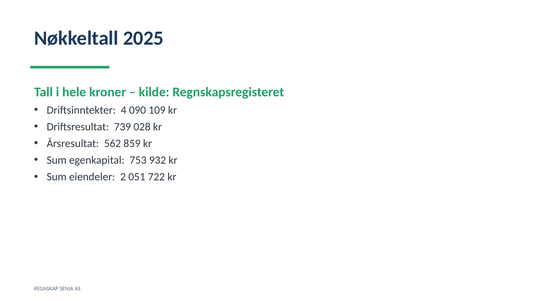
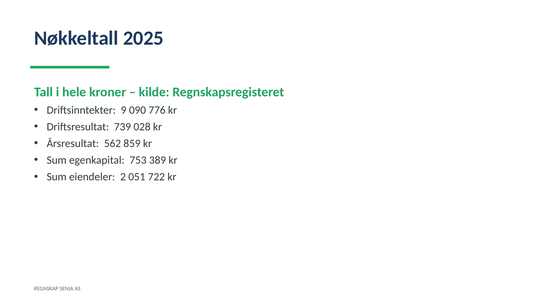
4: 4 -> 9
109: 109 -> 776
932: 932 -> 389
